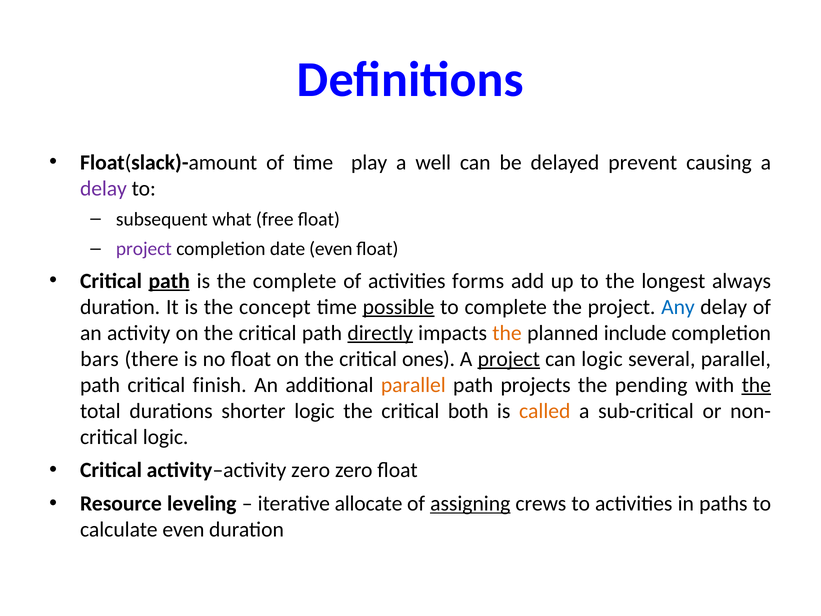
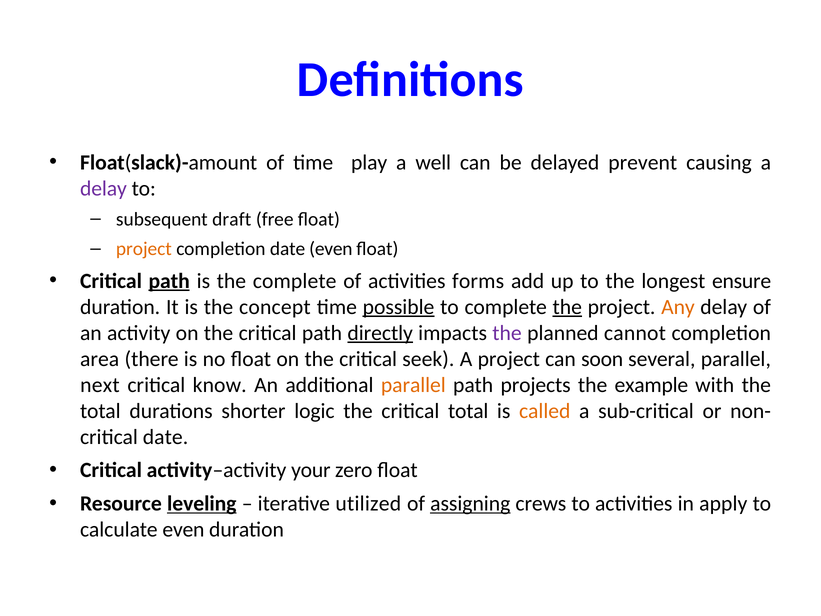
what: what -> draft
project at (144, 249) colour: purple -> orange
always: always -> ensure
the at (567, 307) underline: none -> present
Any colour: blue -> orange
the at (507, 333) colour: orange -> purple
include: include -> cannot
bars: bars -> area
ones: ones -> seek
project at (509, 359) underline: present -> none
can logic: logic -> soon
path at (100, 385): path -> next
finish: finish -> know
pending: pending -> example
the at (756, 385) underline: present -> none
critical both: both -> total
critical logic: logic -> date
activity–activity zero: zero -> your
leveling underline: none -> present
allocate: allocate -> utilized
paths: paths -> apply
